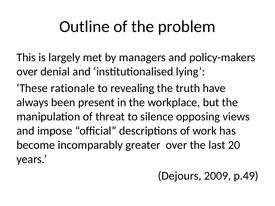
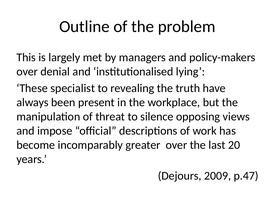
rationale: rationale -> specialist
p.49: p.49 -> p.47
